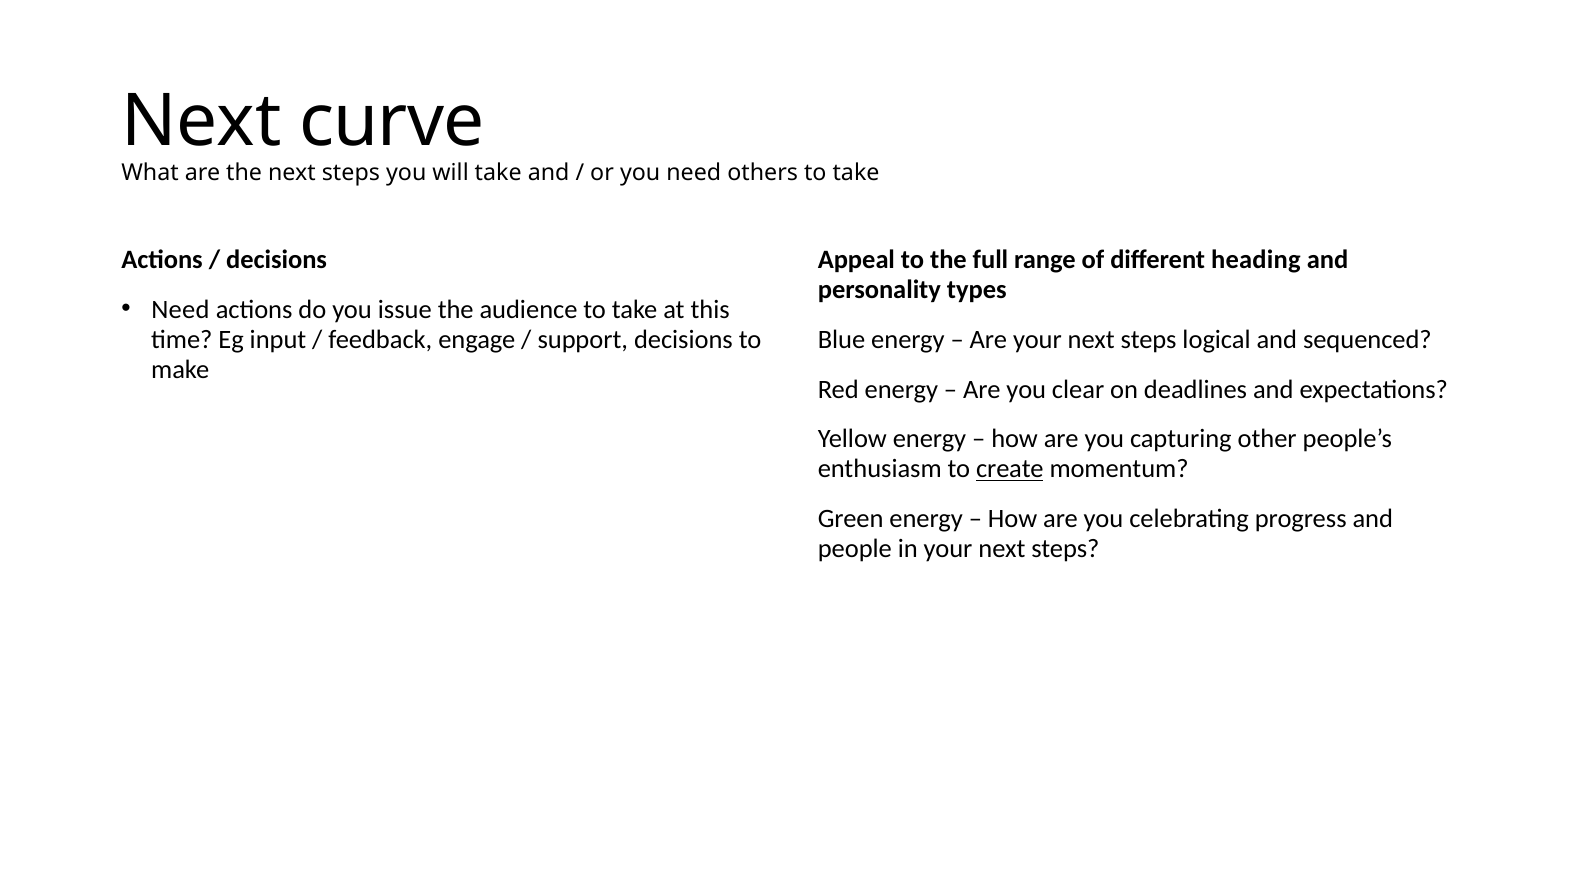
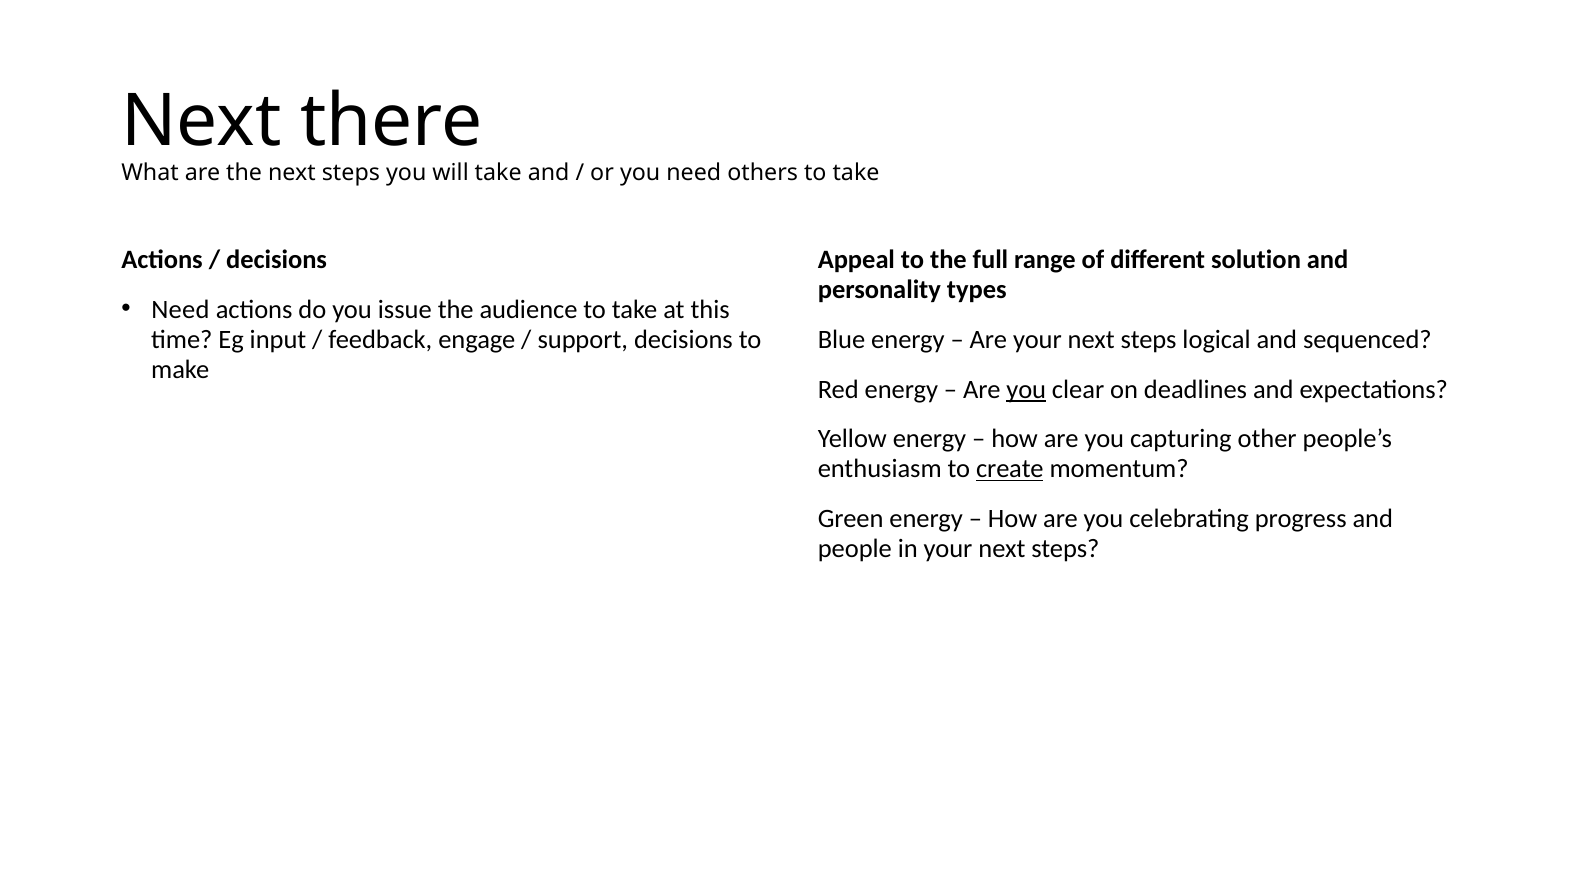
curve: curve -> there
heading: heading -> solution
you at (1026, 390) underline: none -> present
